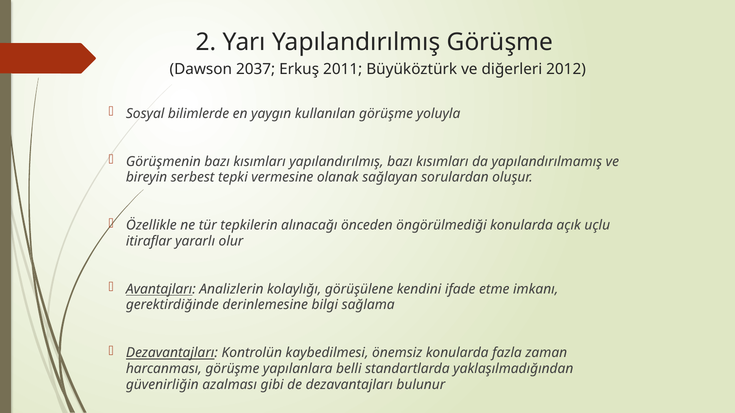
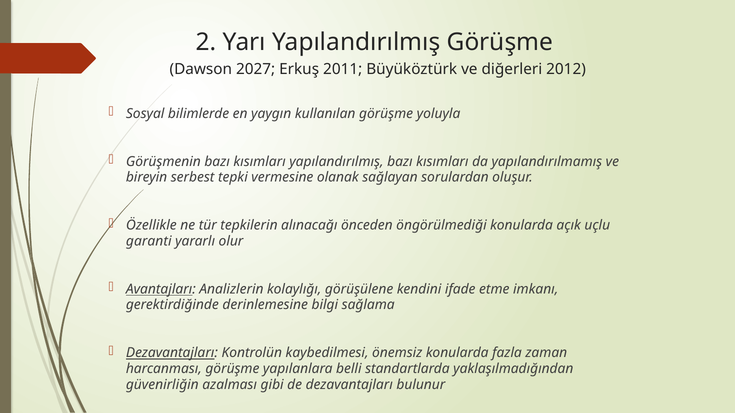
2037: 2037 -> 2027
itiraflar: itiraflar -> garanti
